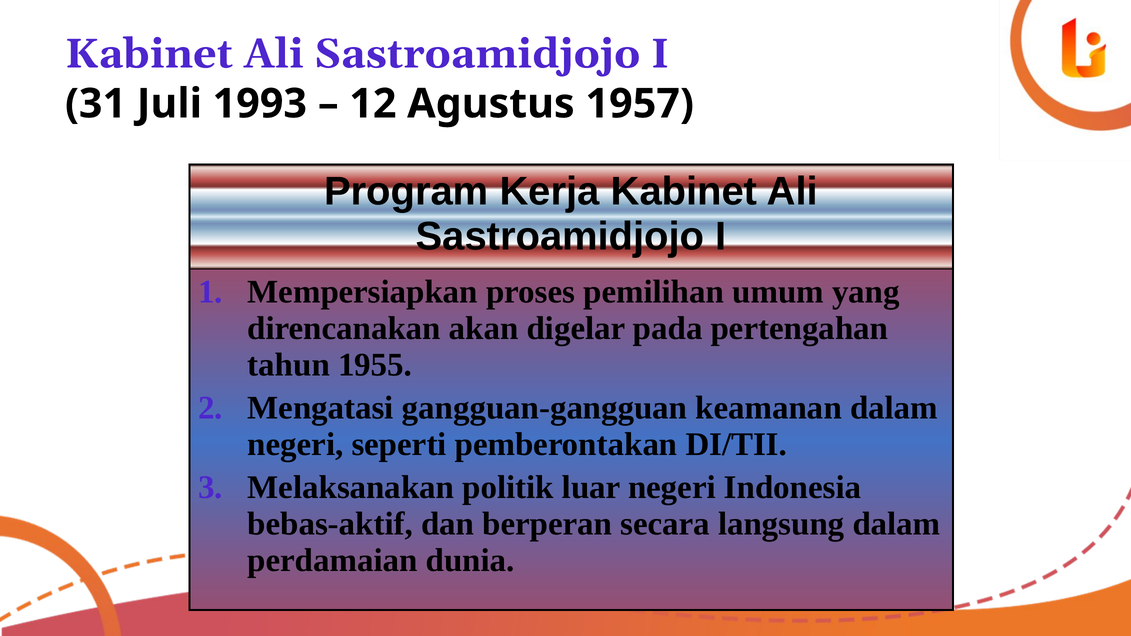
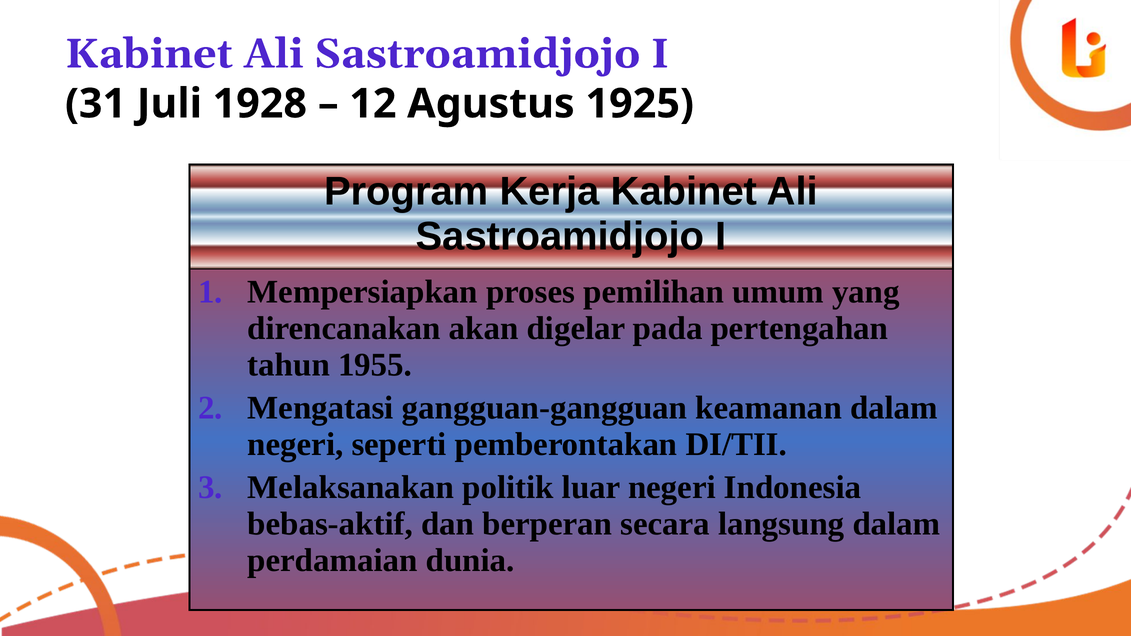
1993: 1993 -> 1928
1957: 1957 -> 1925
